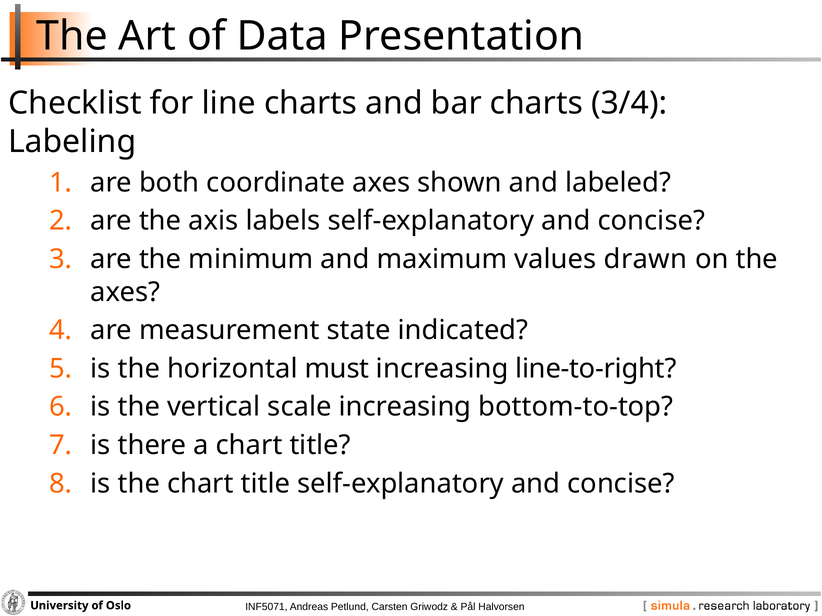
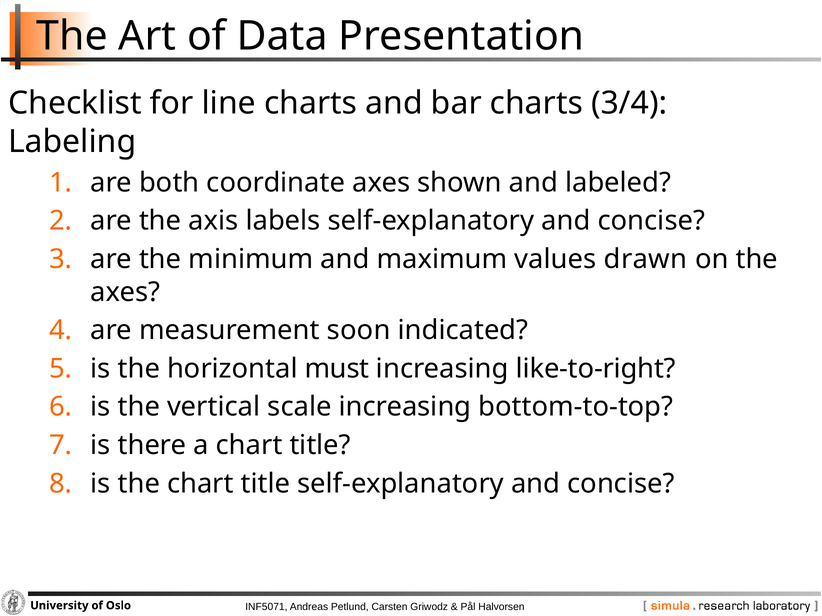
state: state -> soon
line-to-right: line-to-right -> like-to-right
